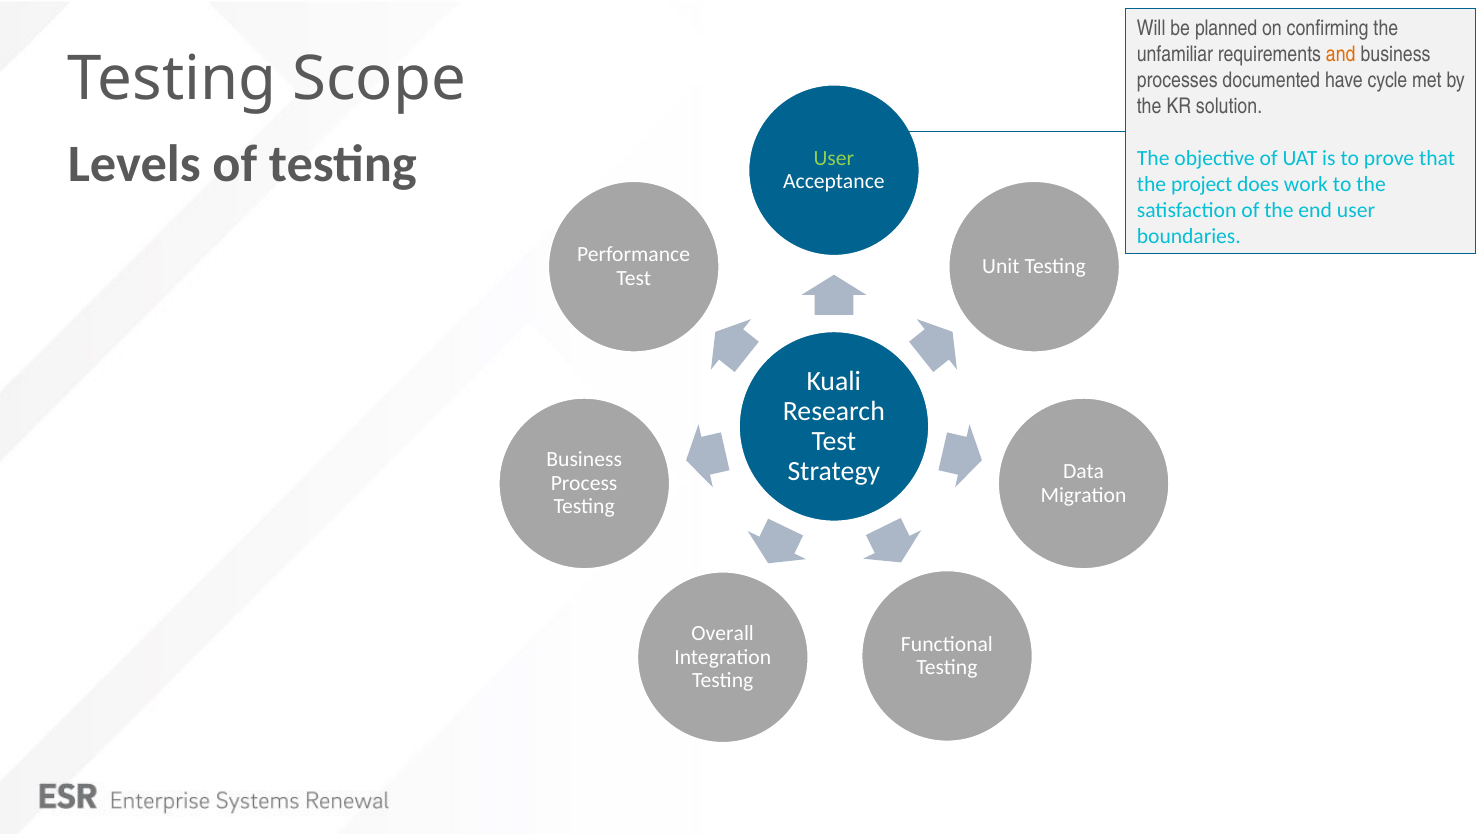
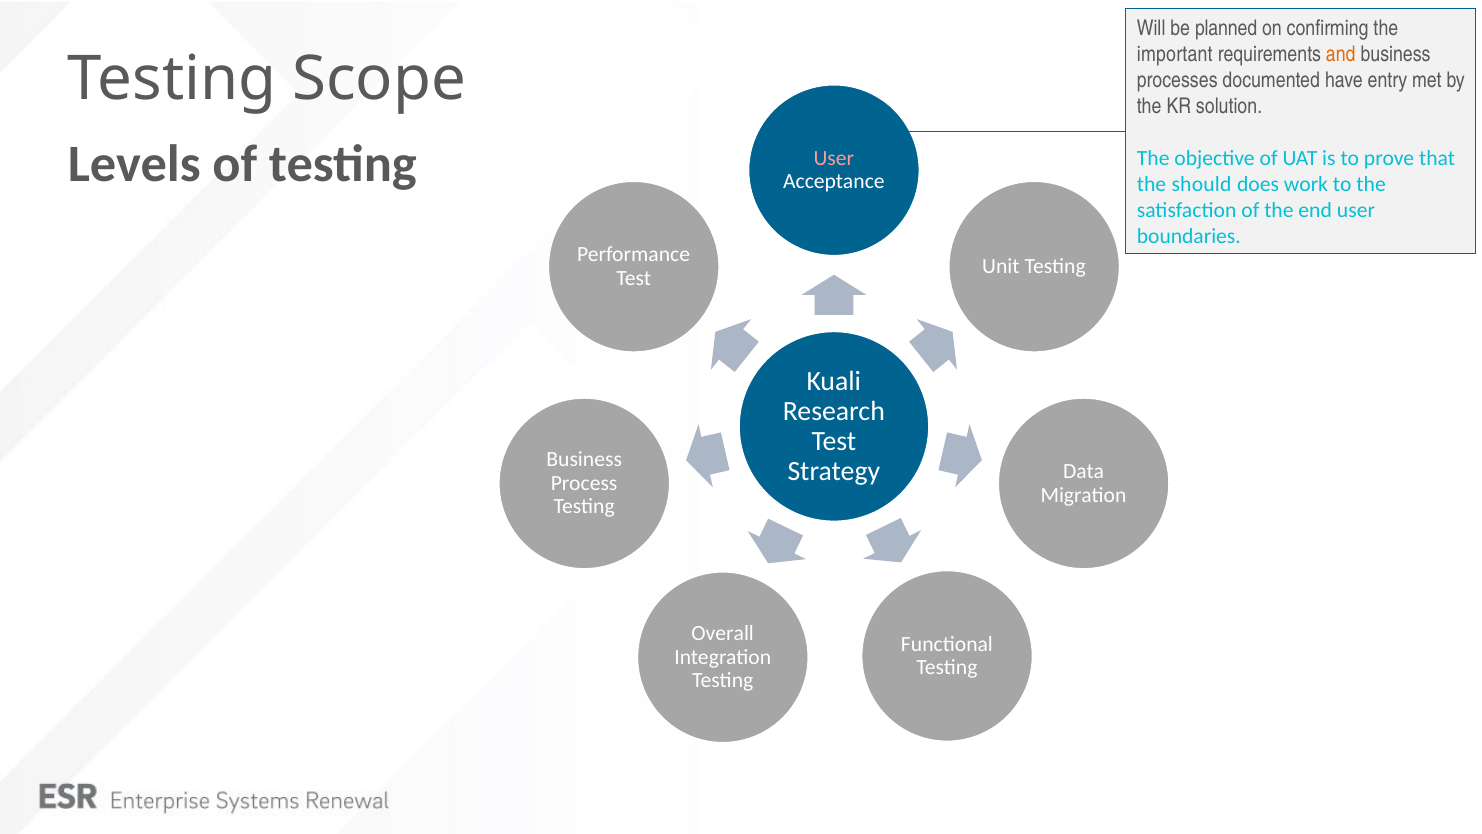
unfamiliar: unfamiliar -> important
cycle: cycle -> entry
User at (834, 158) colour: light green -> pink
project: project -> should
